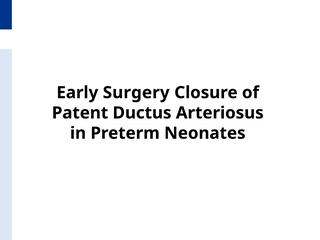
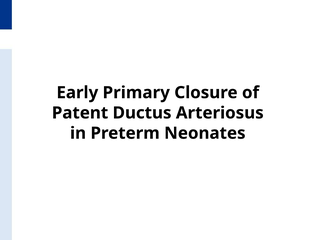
Surgery: Surgery -> Primary
